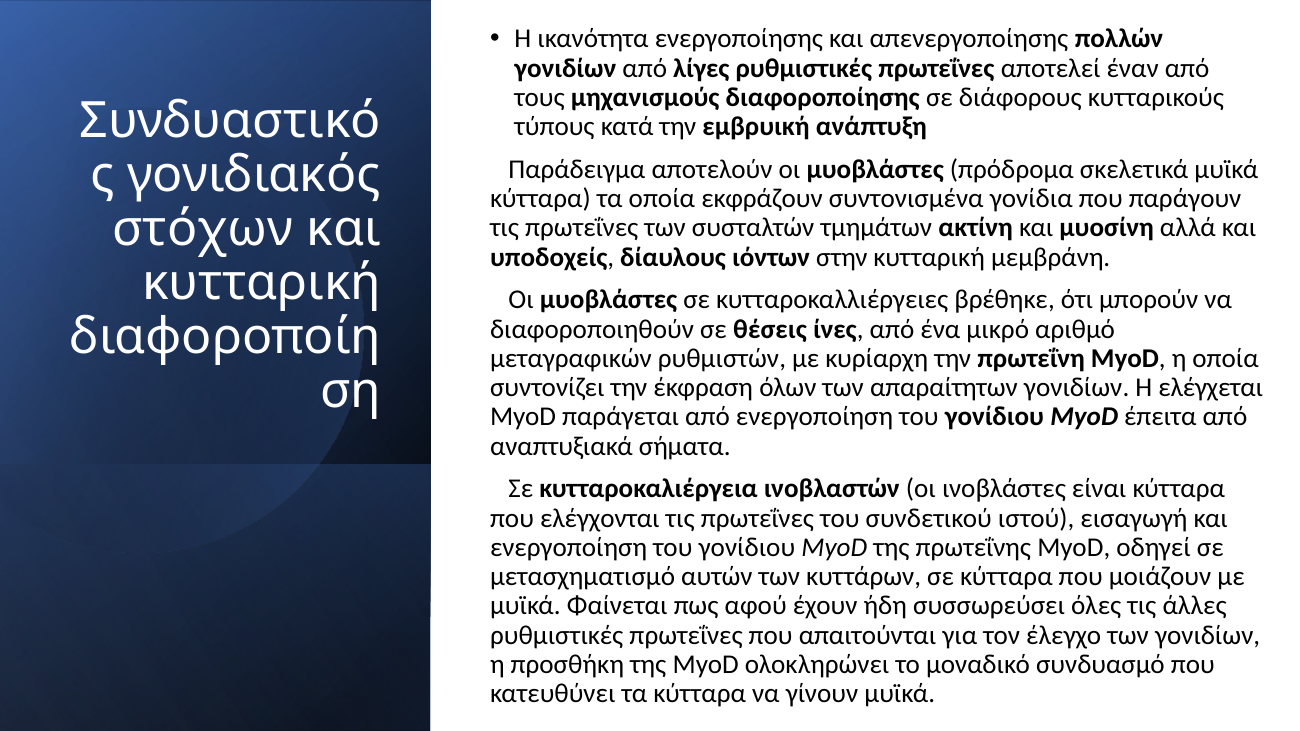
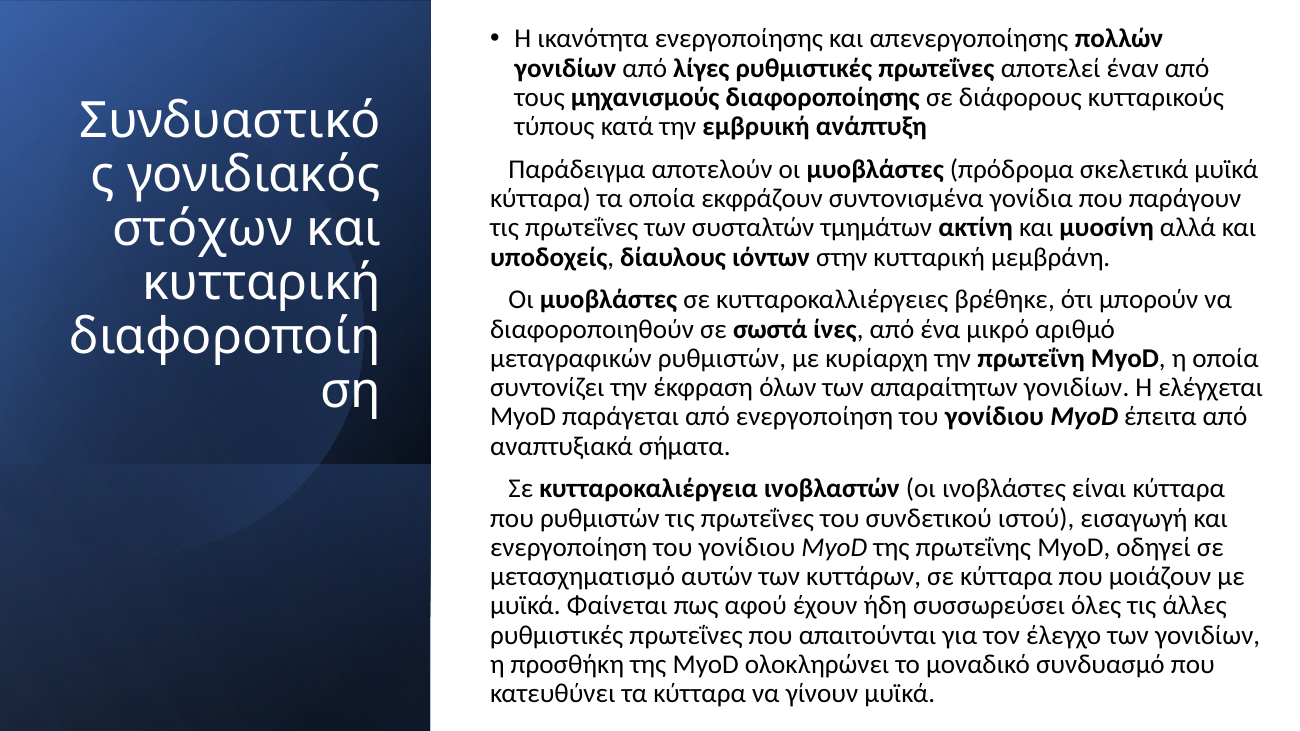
θέσεις: θέσεις -> σωστά
που ελέγχονται: ελέγχονται -> ρυθμιστών
